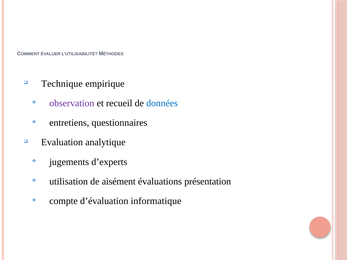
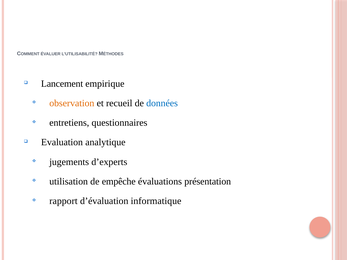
Technique: Technique -> Lancement
observation colour: purple -> orange
aisément: aisément -> empêche
compte: compte -> rapport
